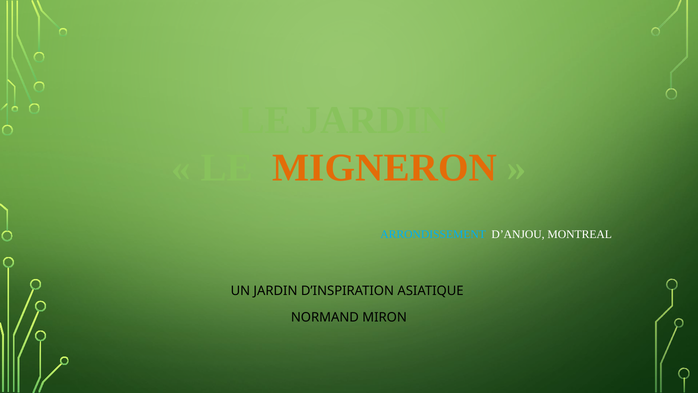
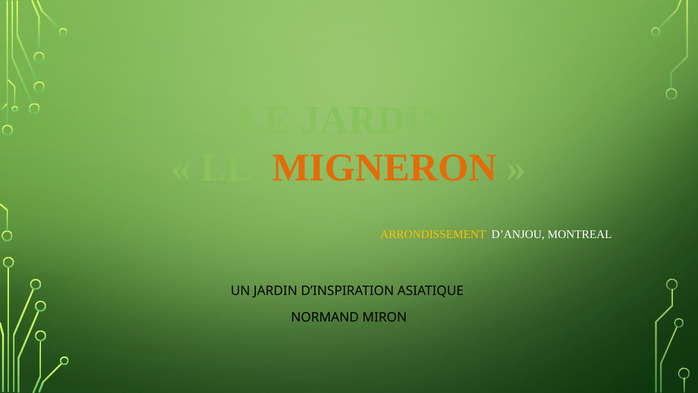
ARRONDISSEMENT colour: light blue -> yellow
